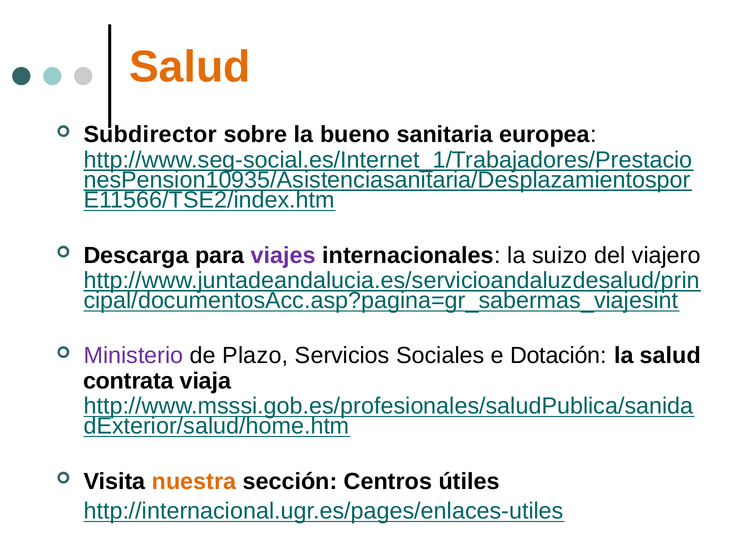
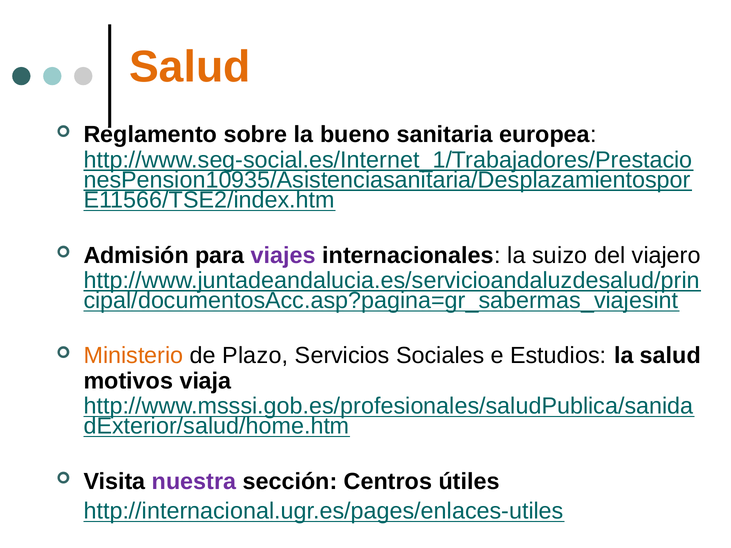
Subdirector: Subdirector -> Reglamento
Descarga: Descarga -> Admisión
Ministerio colour: purple -> orange
Dotación: Dotación -> Estudios
contrata: contrata -> motivos
nuestra colour: orange -> purple
